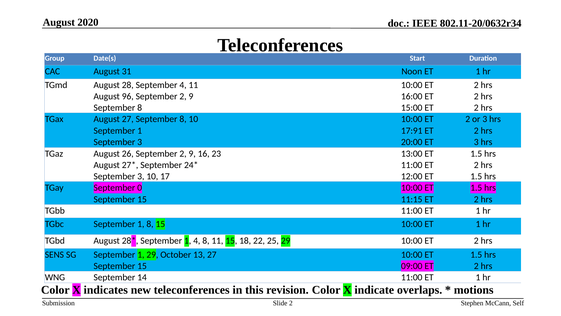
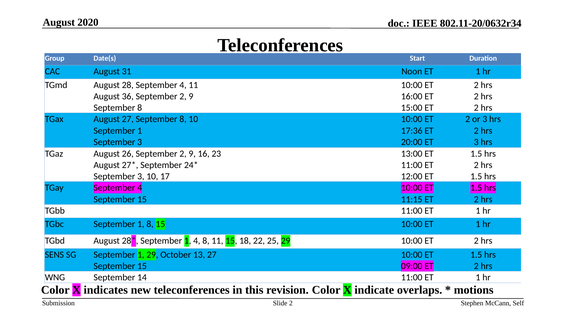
96: 96 -> 36
17:91: 17:91 -> 17:36
TGay September 0: 0 -> 4
